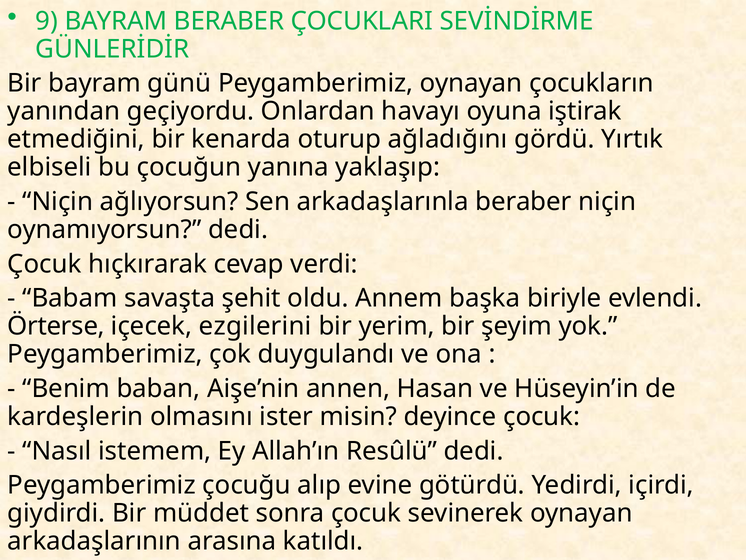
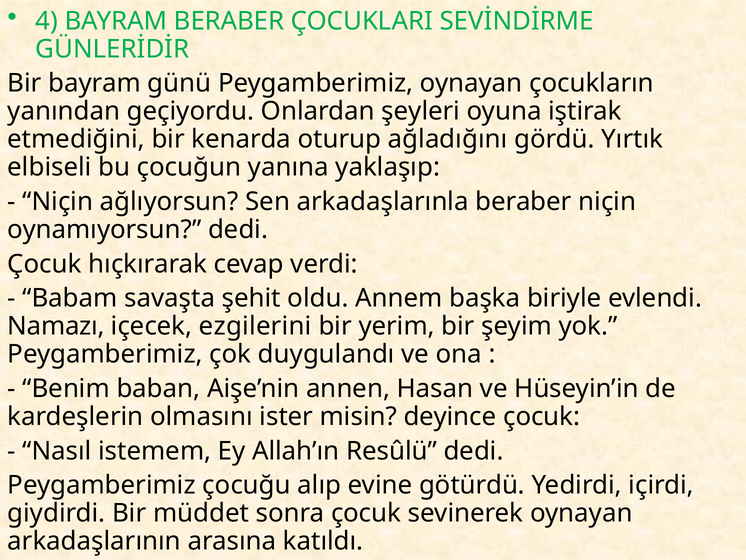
9: 9 -> 4
havayı: havayı -> şeyleri
Örterse: Örterse -> Namazı
